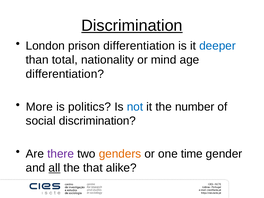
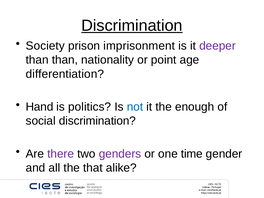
London: London -> Society
prison differentiation: differentiation -> imprisonment
deeper colour: blue -> purple
than total: total -> than
mind: mind -> point
More: More -> Hand
number: number -> enough
genders colour: orange -> purple
all underline: present -> none
